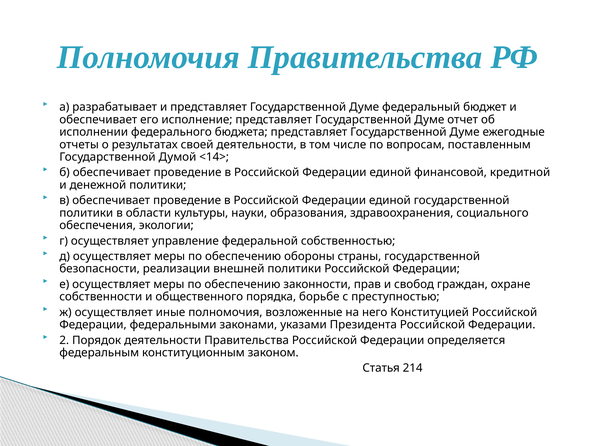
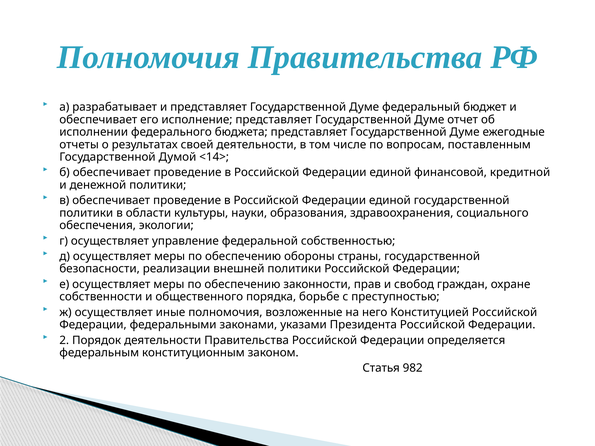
214: 214 -> 982
